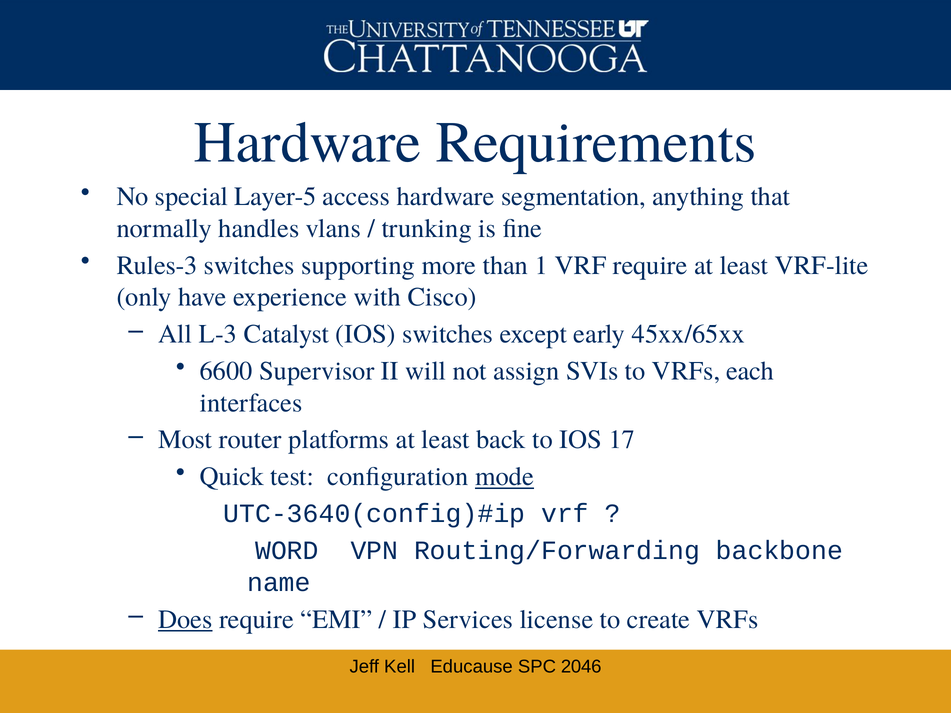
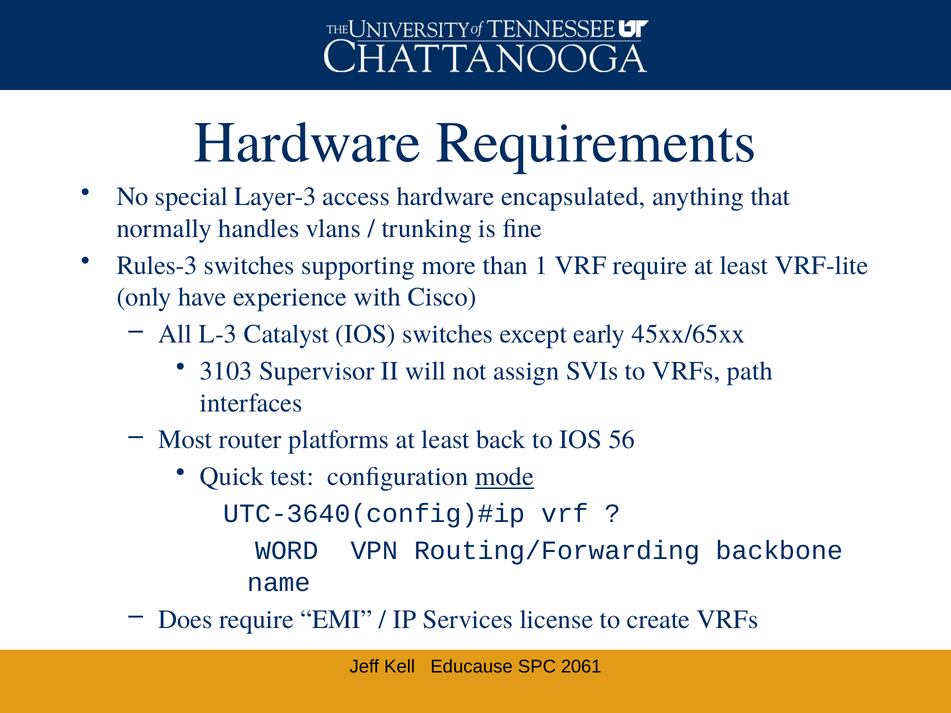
Layer-5: Layer-5 -> Layer-3
segmentation: segmentation -> encapsulated
6600: 6600 -> 3103
each: each -> path
17: 17 -> 56
Does underline: present -> none
2046: 2046 -> 2061
